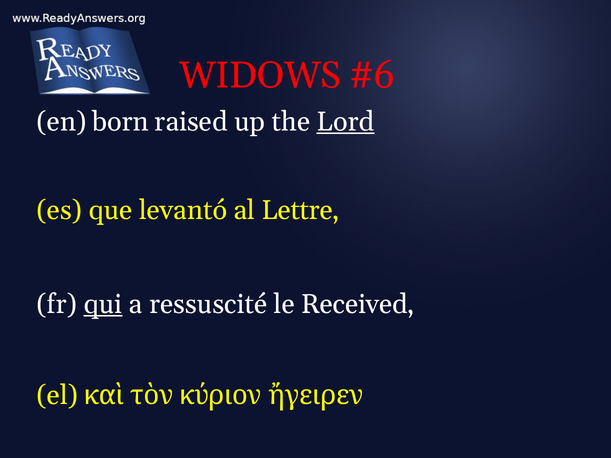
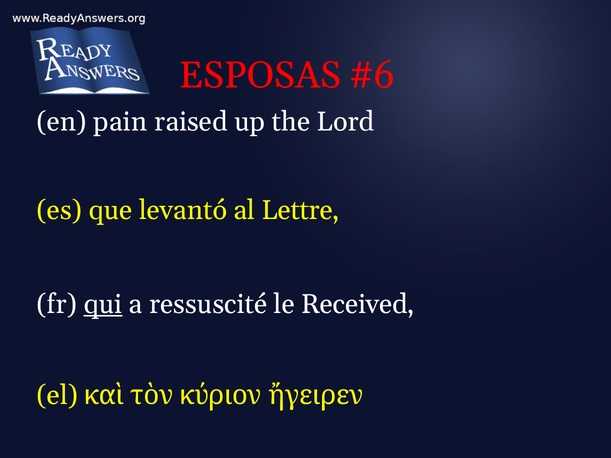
WIDOWS: WIDOWS -> ESPOSAS
born: born -> pain
Lord underline: present -> none
